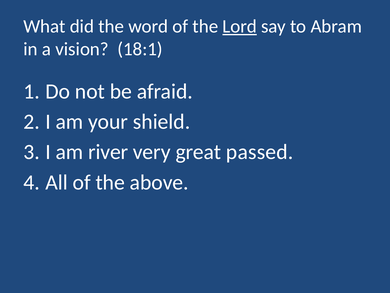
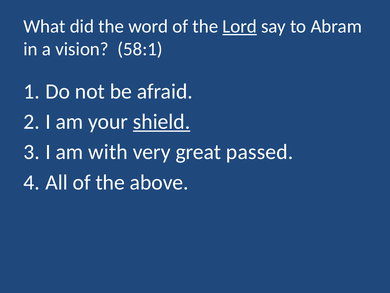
18:1: 18:1 -> 58:1
shield underline: none -> present
river: river -> with
